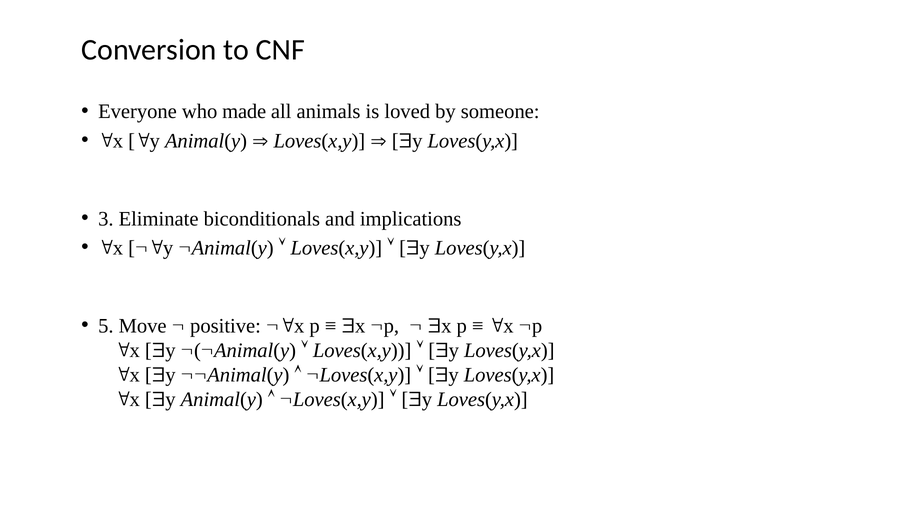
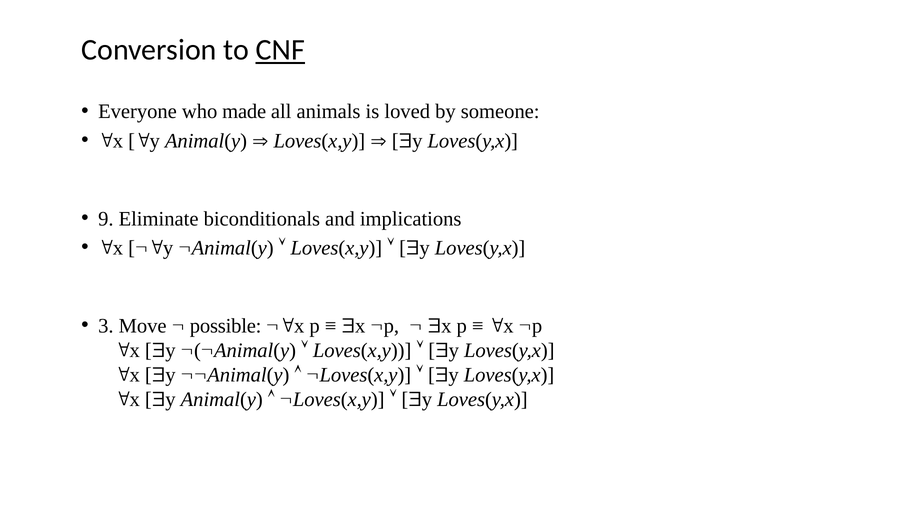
CNF underline: none -> present
3: 3 -> 9
5: 5 -> 3
positive: positive -> possible
